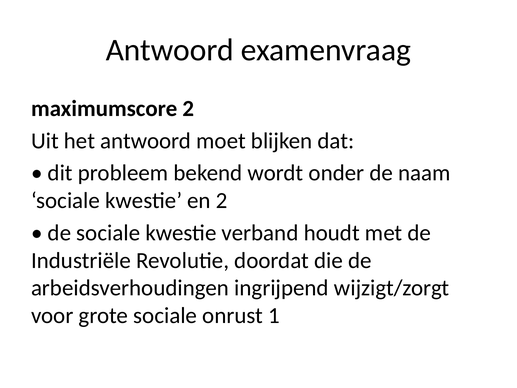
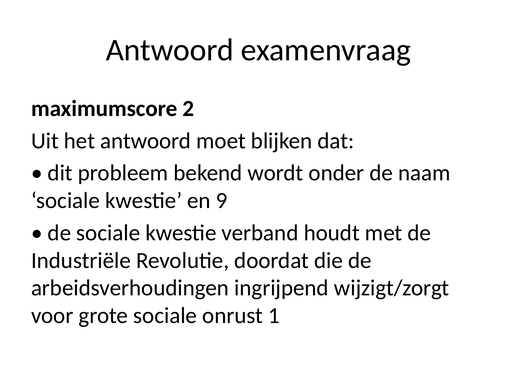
en 2: 2 -> 9
